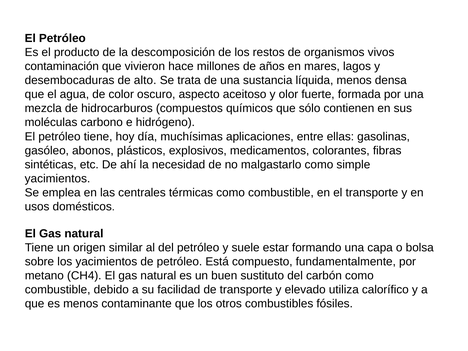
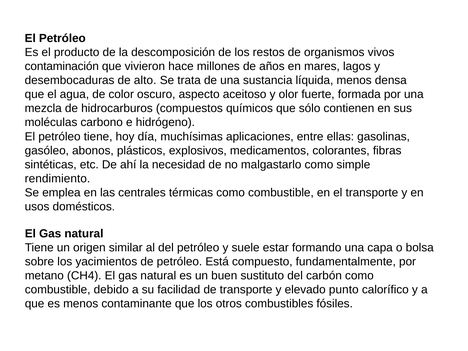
yacimientos at (58, 179): yacimientos -> rendimiento
utiliza: utiliza -> punto
